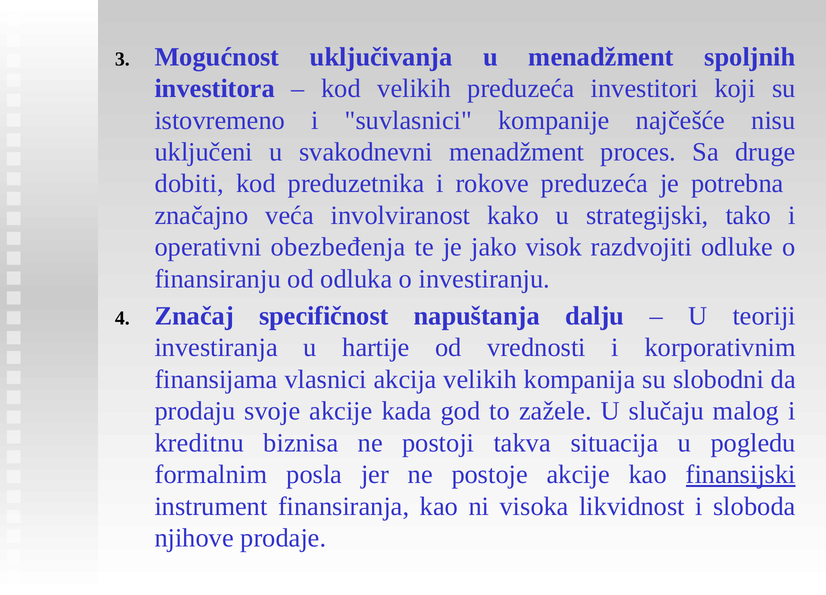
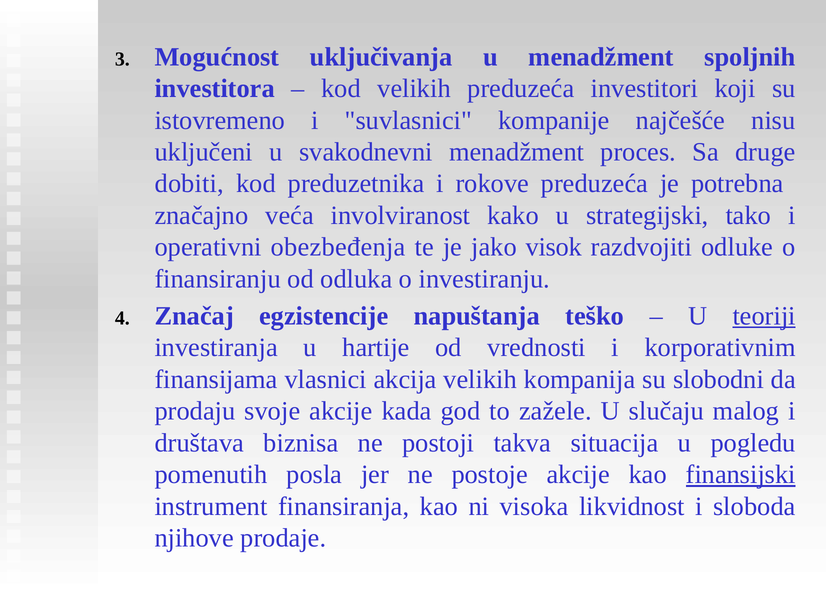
specifičnost: specifičnost -> egzistencije
dalju: dalju -> teško
teoriji underline: none -> present
kreditnu: kreditnu -> društava
formalnim: formalnim -> pomenutih
